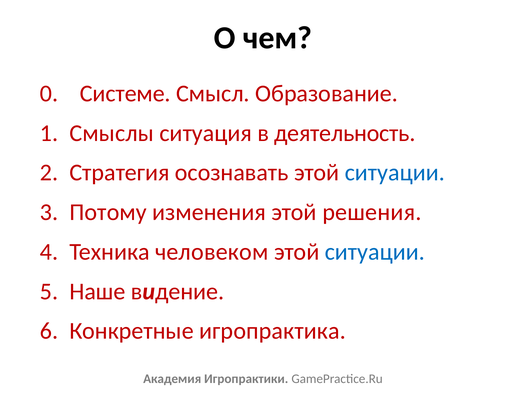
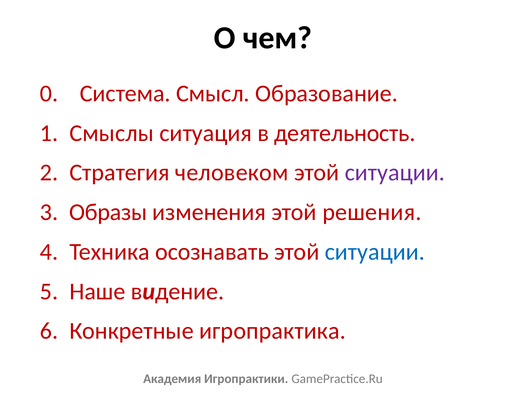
Системе: Системе -> Система
осознавать: осознавать -> человеком
ситуации at (395, 172) colour: blue -> purple
Потому: Потому -> Образы
человеком: человеком -> осознавать
